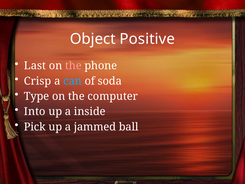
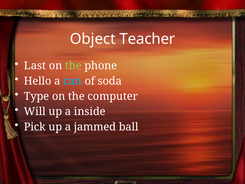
Positive: Positive -> Teacher
the at (73, 66) colour: pink -> light green
Crisp: Crisp -> Hello
Into: Into -> Will
